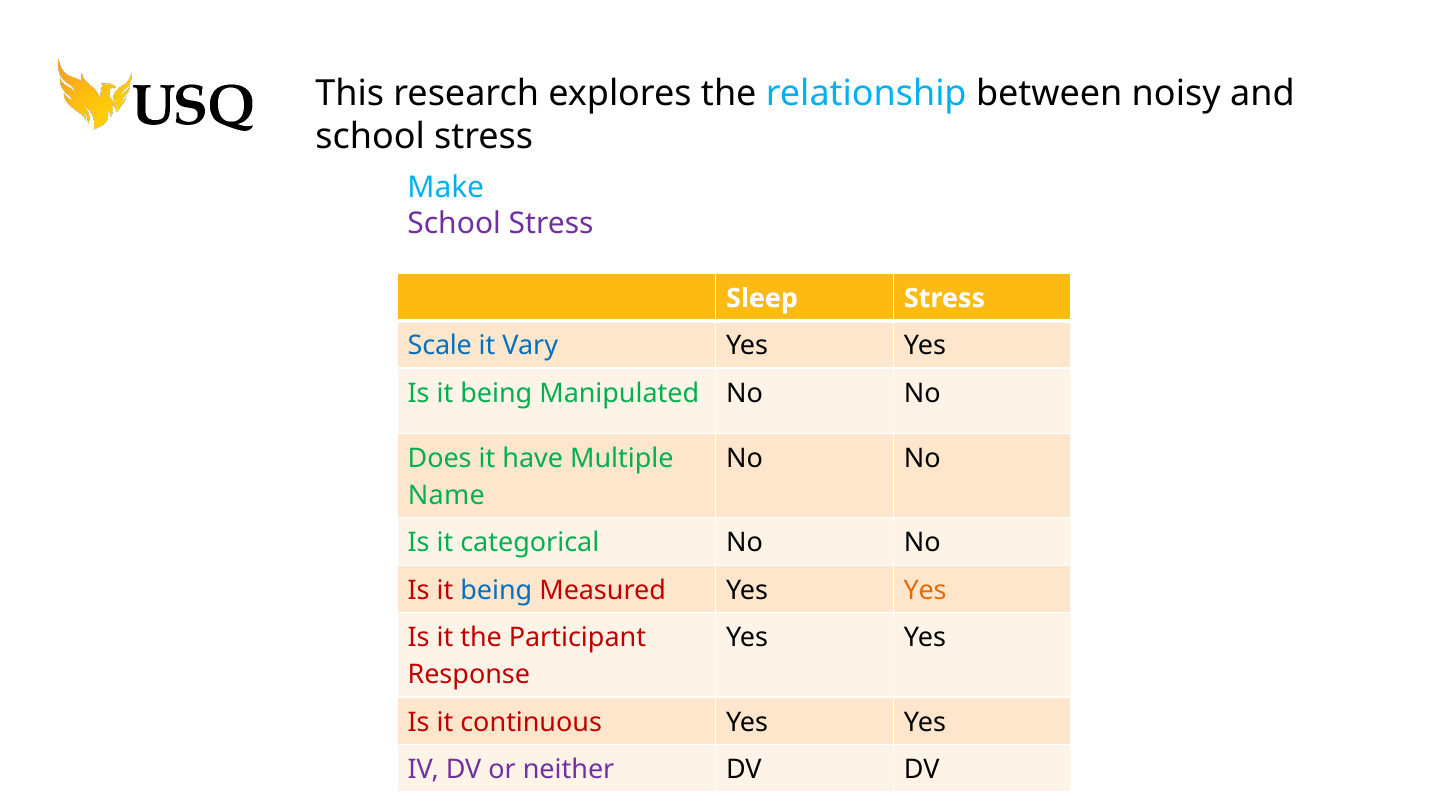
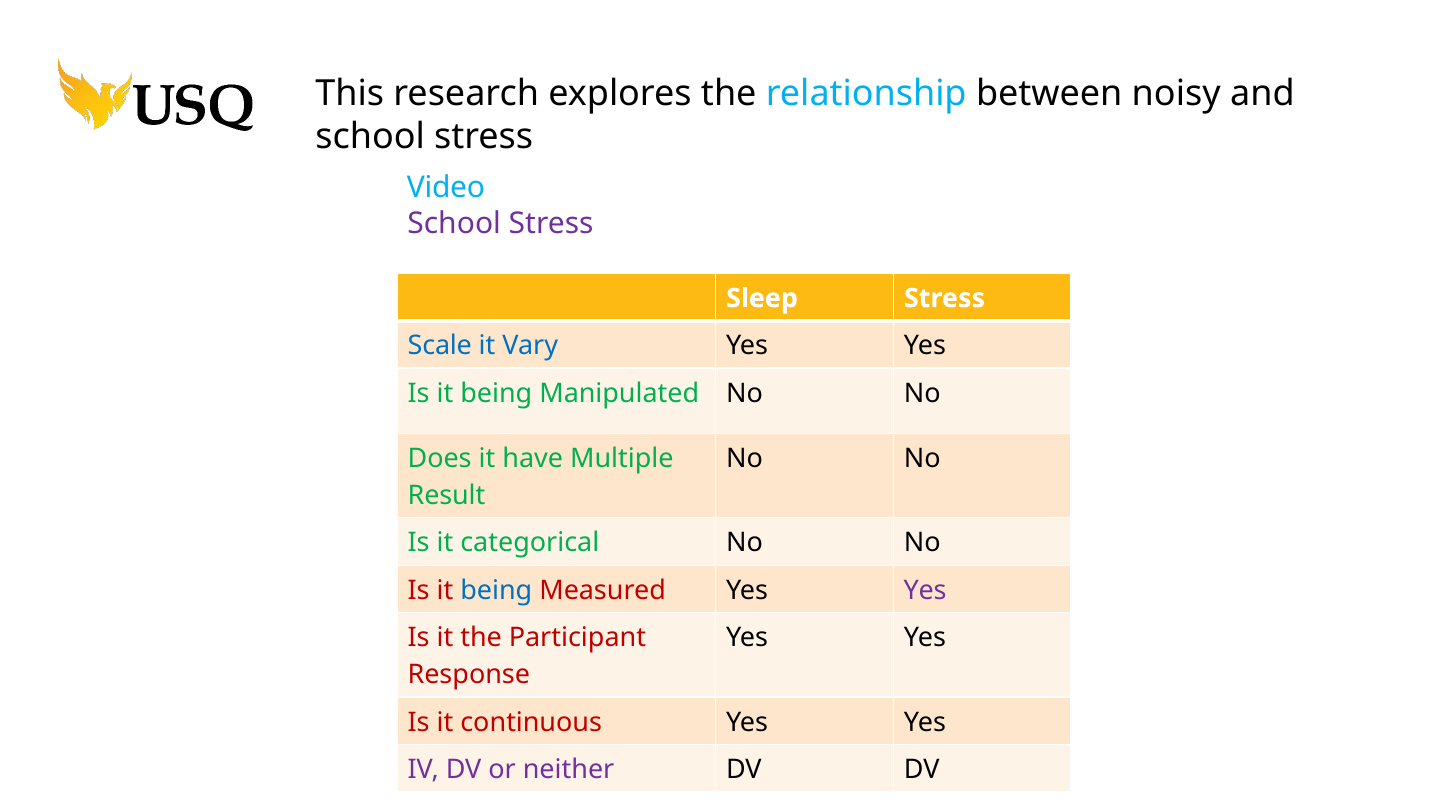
Make: Make -> Video
Name: Name -> Result
Yes at (925, 590) colour: orange -> purple
